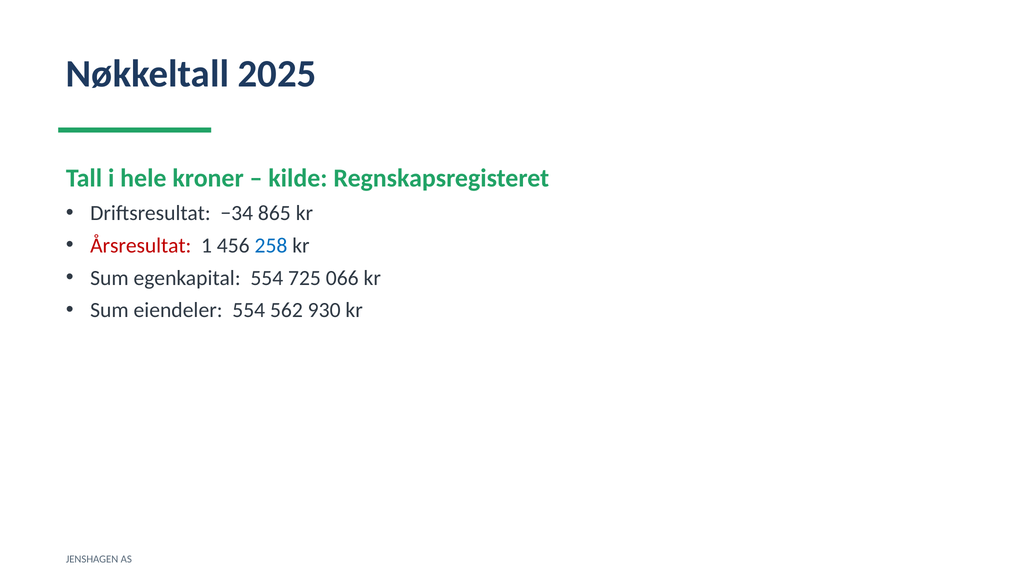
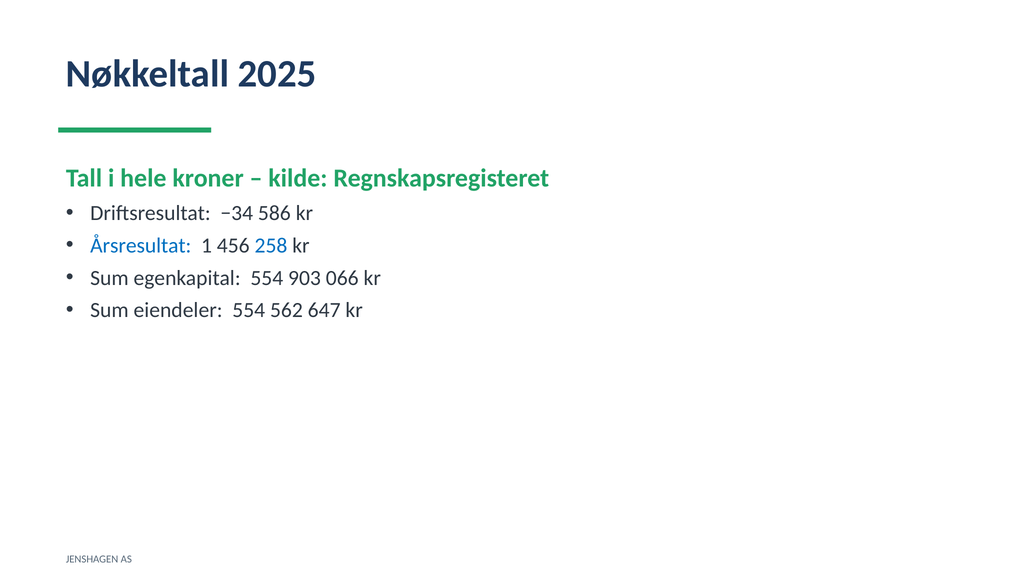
865: 865 -> 586
Årsresultat colour: red -> blue
725: 725 -> 903
930: 930 -> 647
